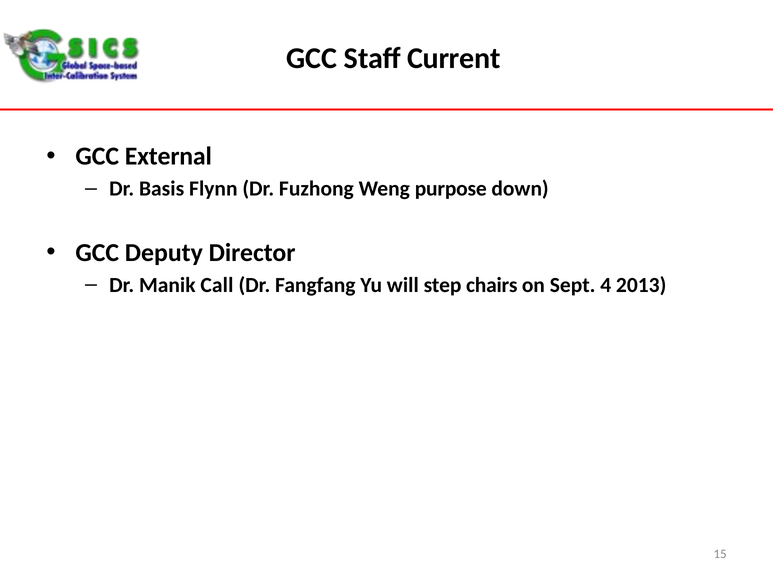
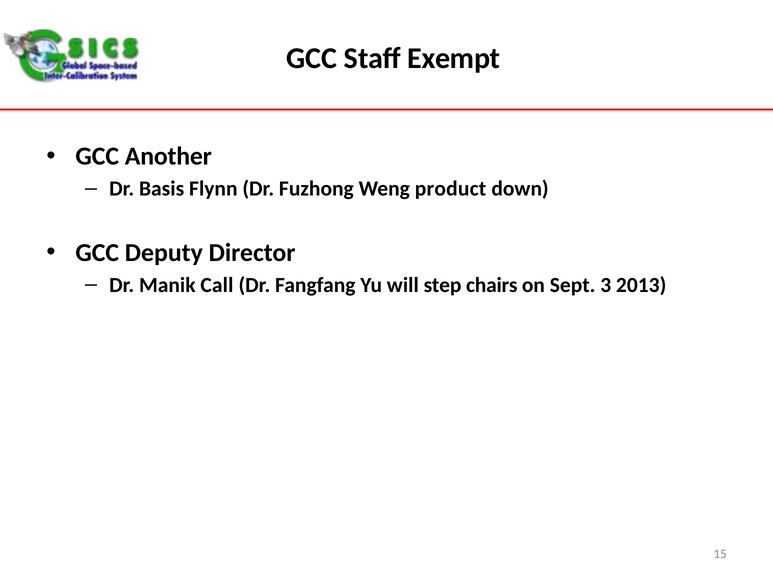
Current: Current -> Exempt
External: External -> Another
purpose: purpose -> product
4: 4 -> 3
